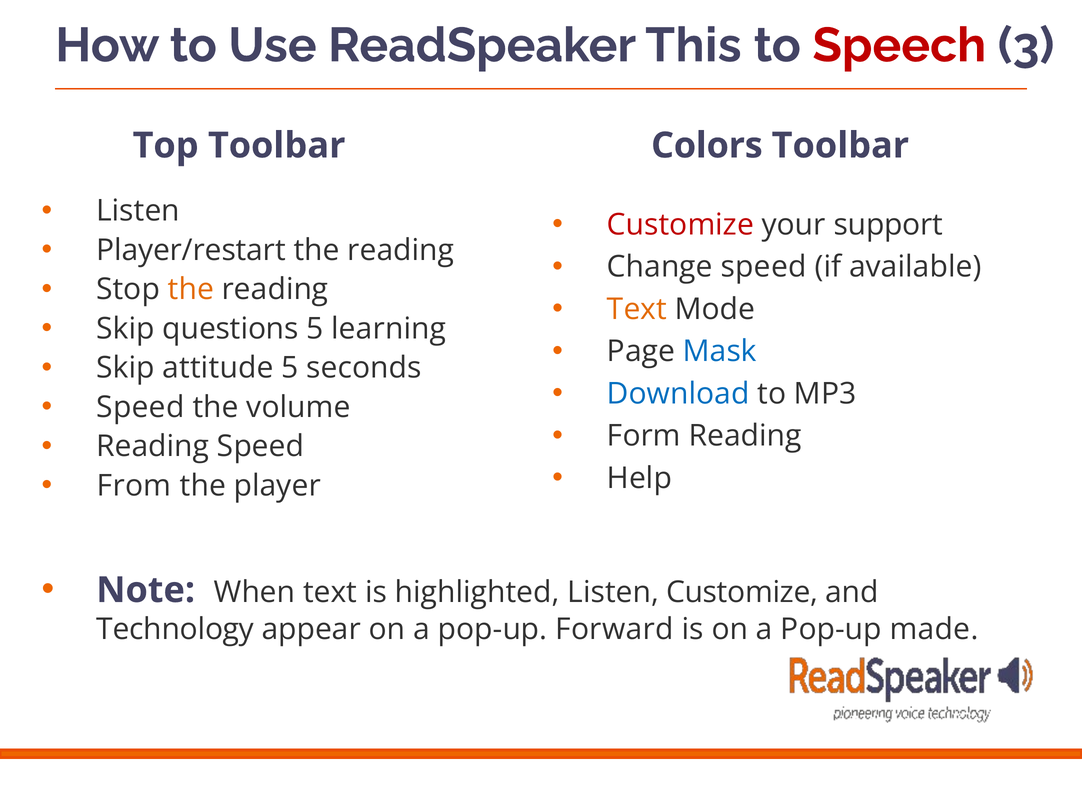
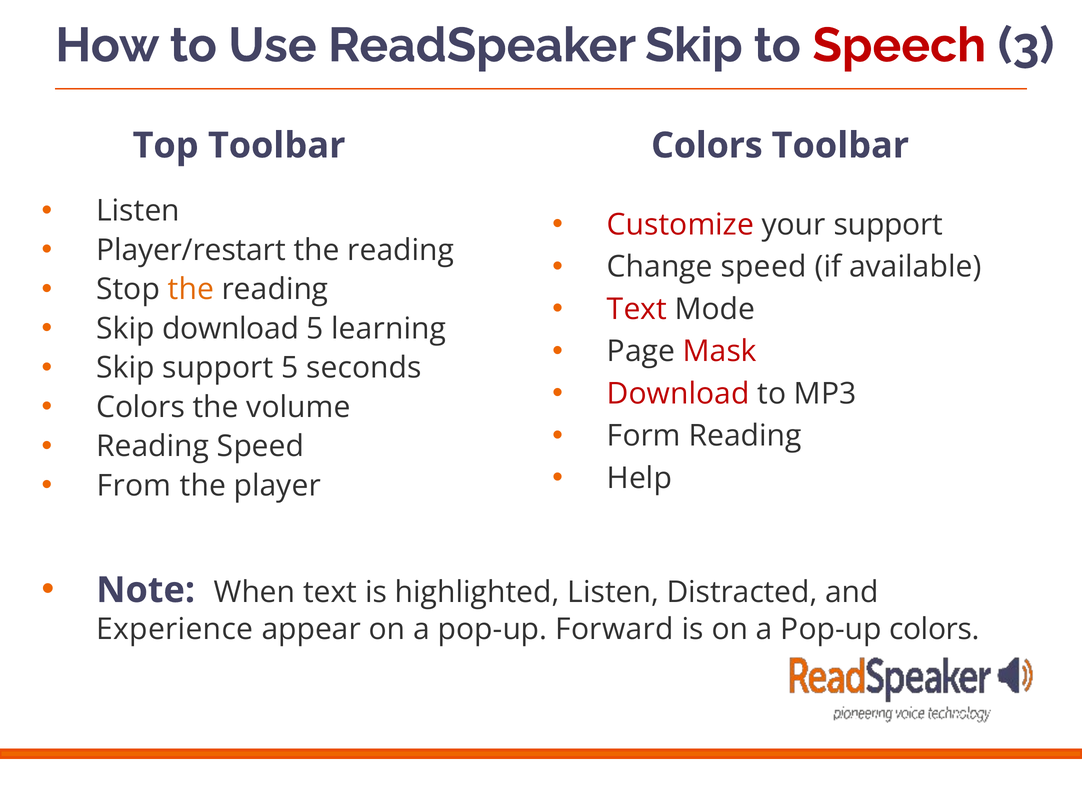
ReadSpeaker This: This -> Skip
Text at (637, 309) colour: orange -> red
Skip questions: questions -> download
Mask colour: blue -> red
Skip attitude: attitude -> support
Download at (678, 394) colour: blue -> red
Speed at (140, 407): Speed -> Colors
Listen Customize: Customize -> Distracted
Technology: Technology -> Experience
Pop-up made: made -> colors
